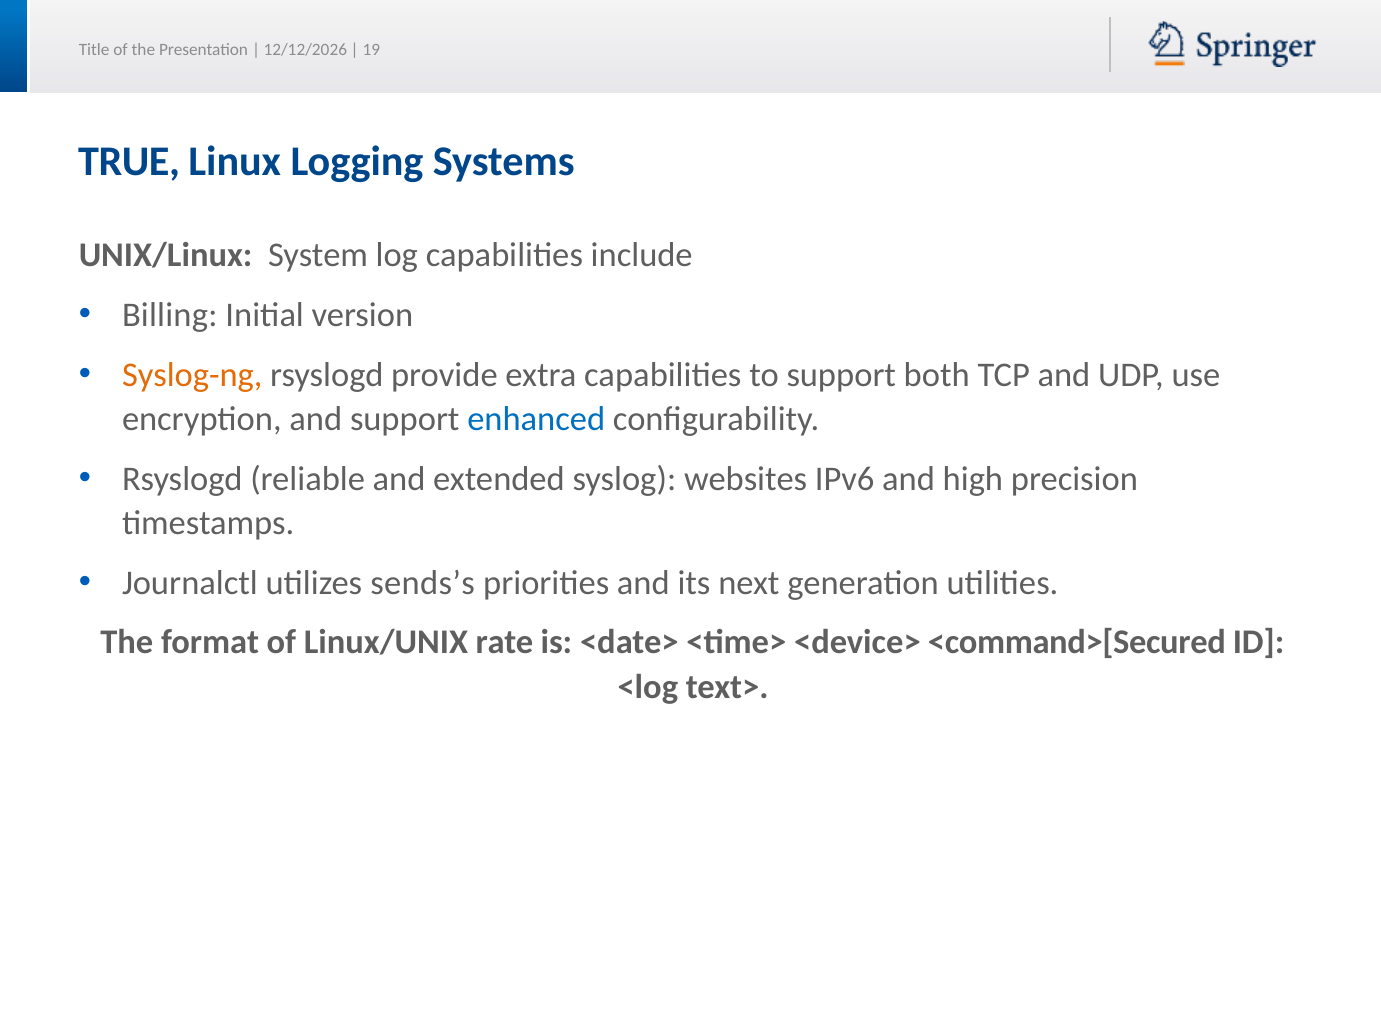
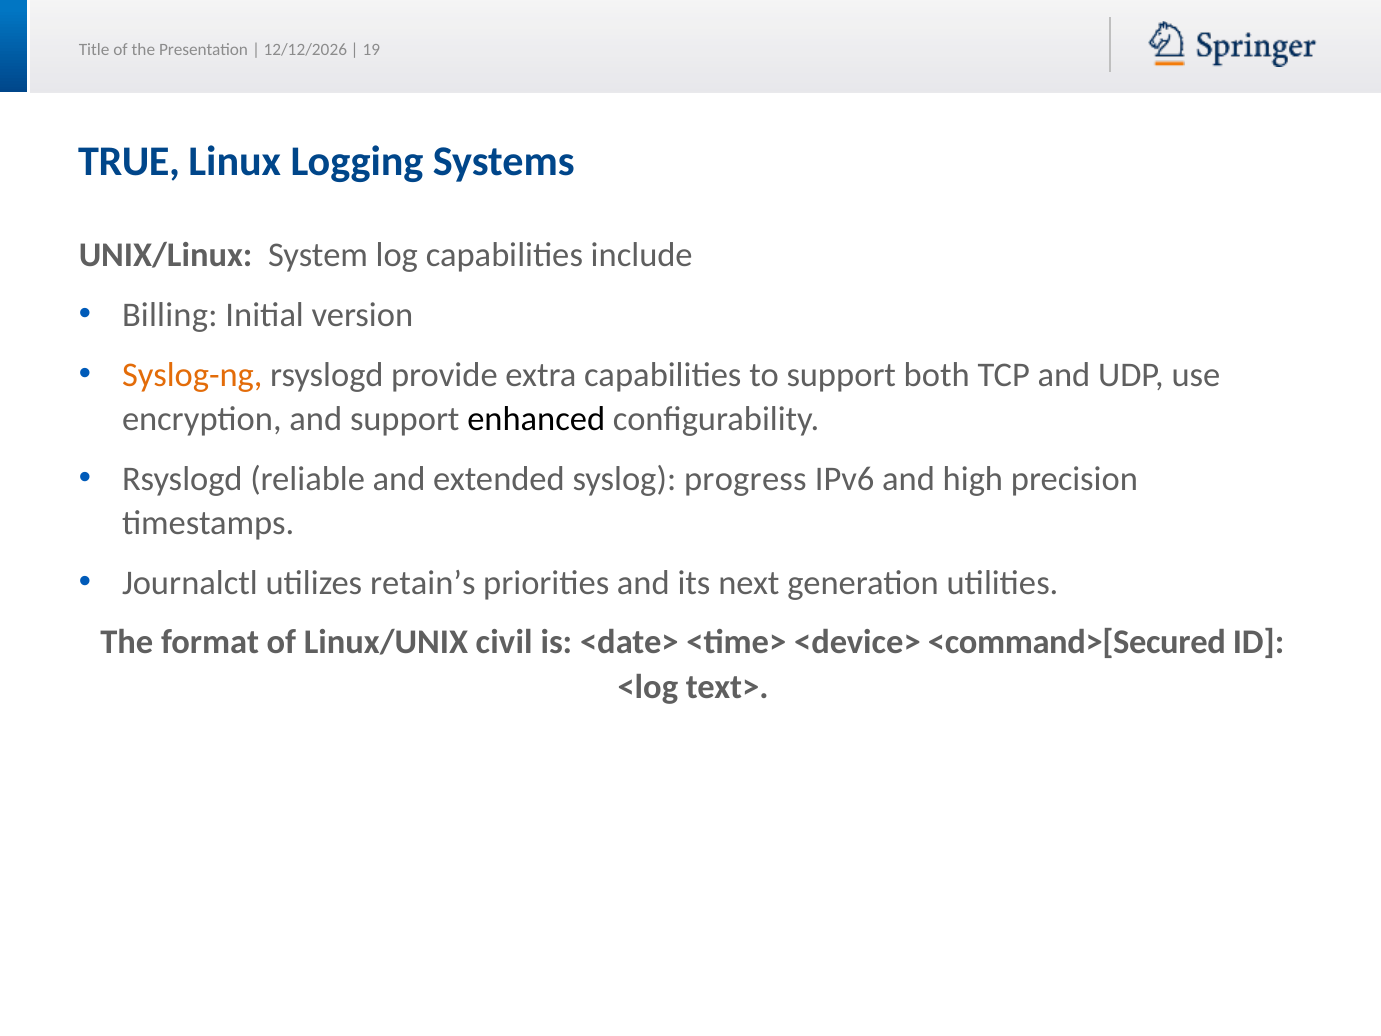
enhanced colour: blue -> black
websites: websites -> progress
sends’s: sends’s -> retain’s
rate: rate -> civil
